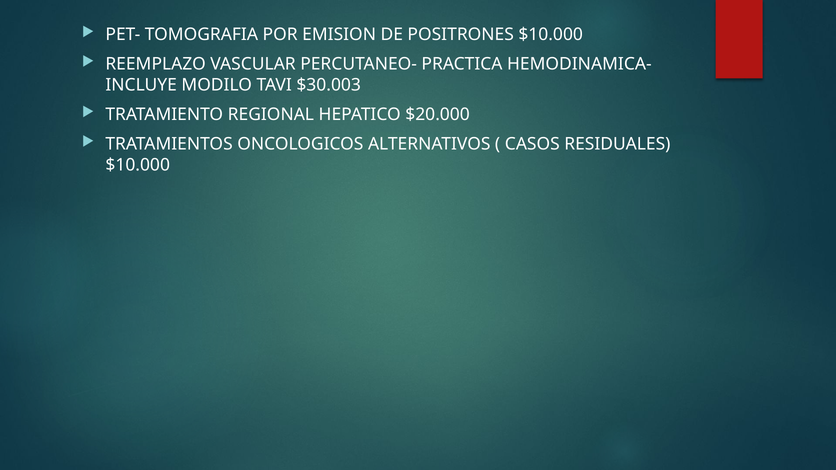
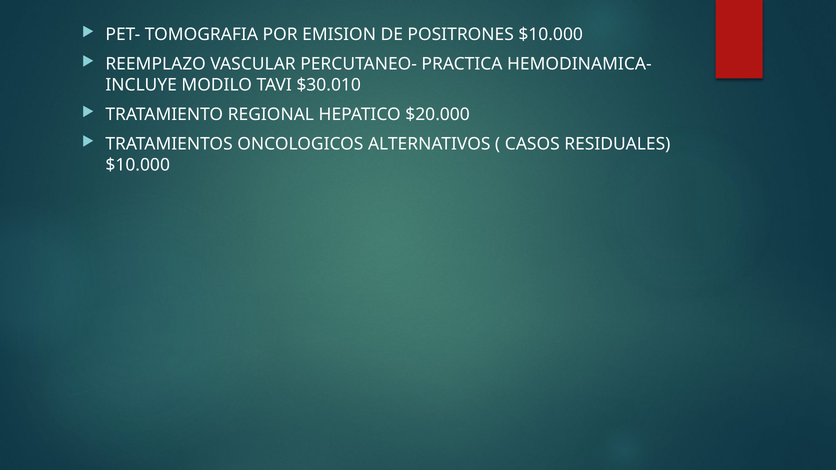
$30.003: $30.003 -> $30.010
